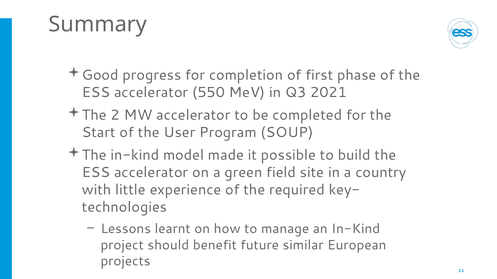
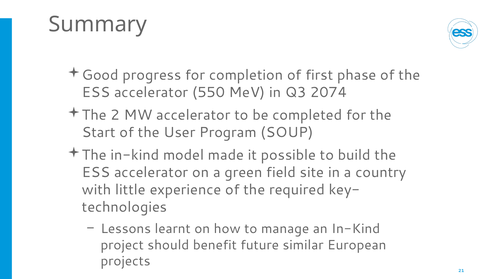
2021: 2021 -> 2074
